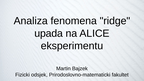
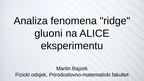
upada: upada -> gluoni
